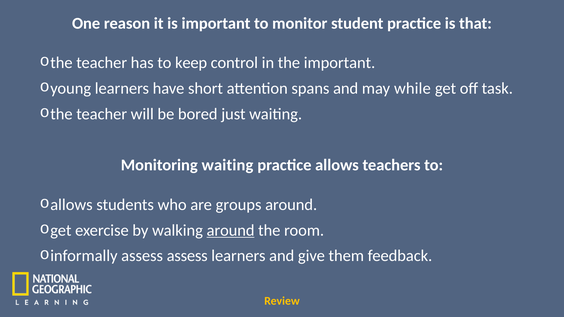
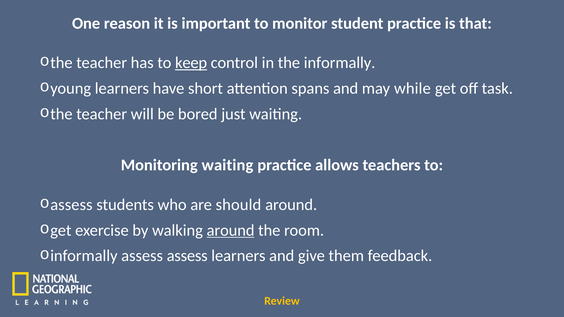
keep underline: none -> present
the important: important -> informally
allows at (71, 205): allows -> assess
groups: groups -> should
